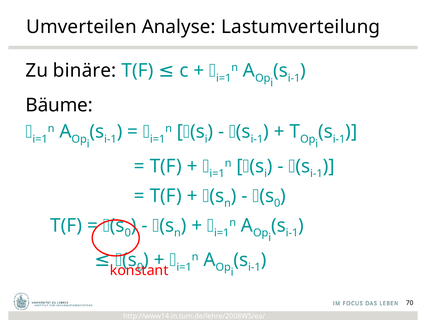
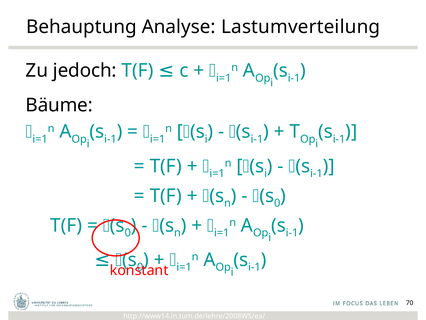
Umverteilen: Umverteilen -> Behauptung
binäre: binäre -> jedoch
